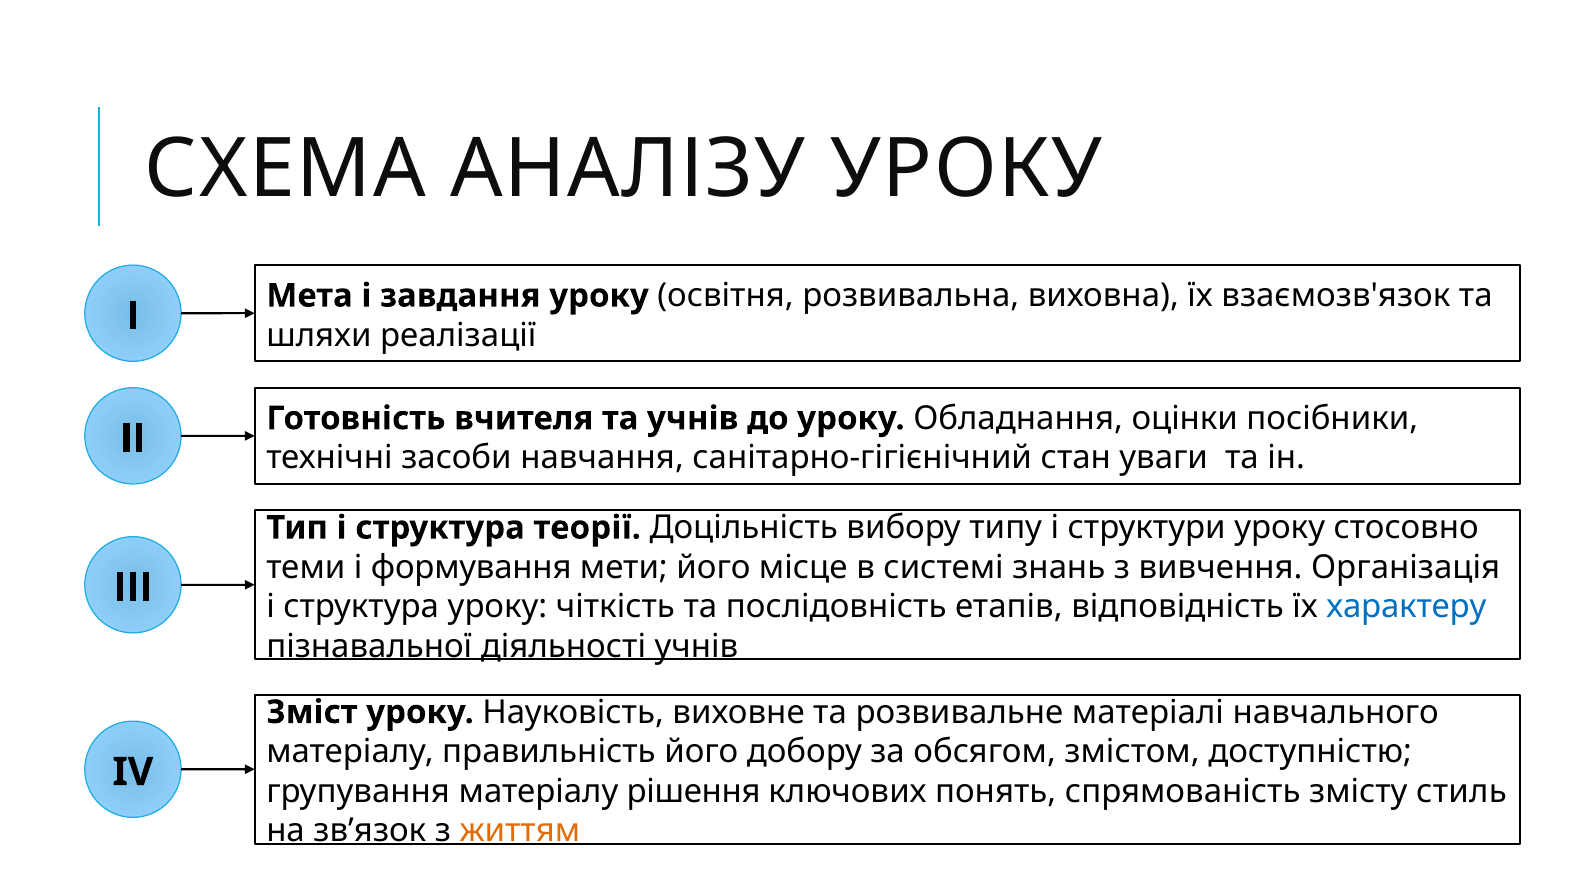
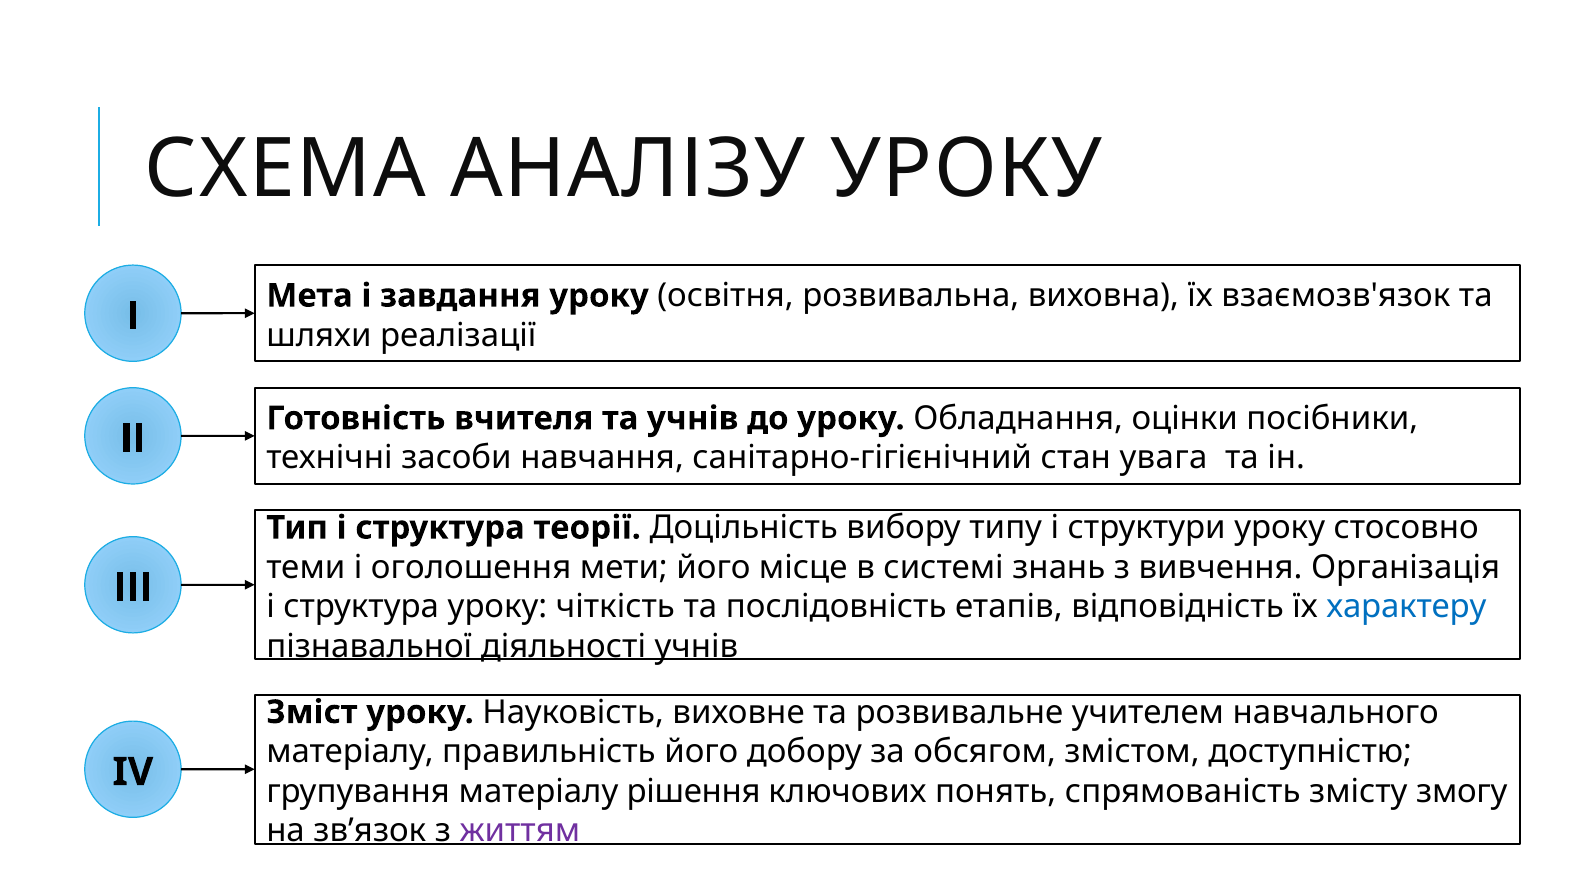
уваги: уваги -> увага
формування: формування -> оголошення
матеріалі: матеріалі -> учителем
стиль: стиль -> змогу
життям colour: orange -> purple
